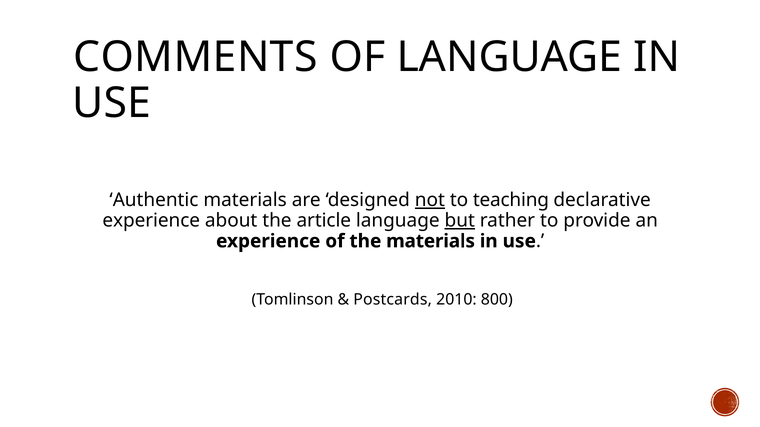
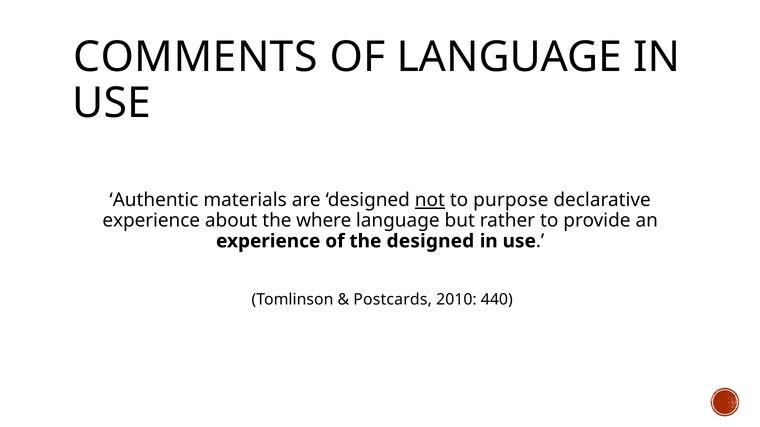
teaching: teaching -> purpose
article: article -> where
but underline: present -> none
the materials: materials -> designed
800: 800 -> 440
